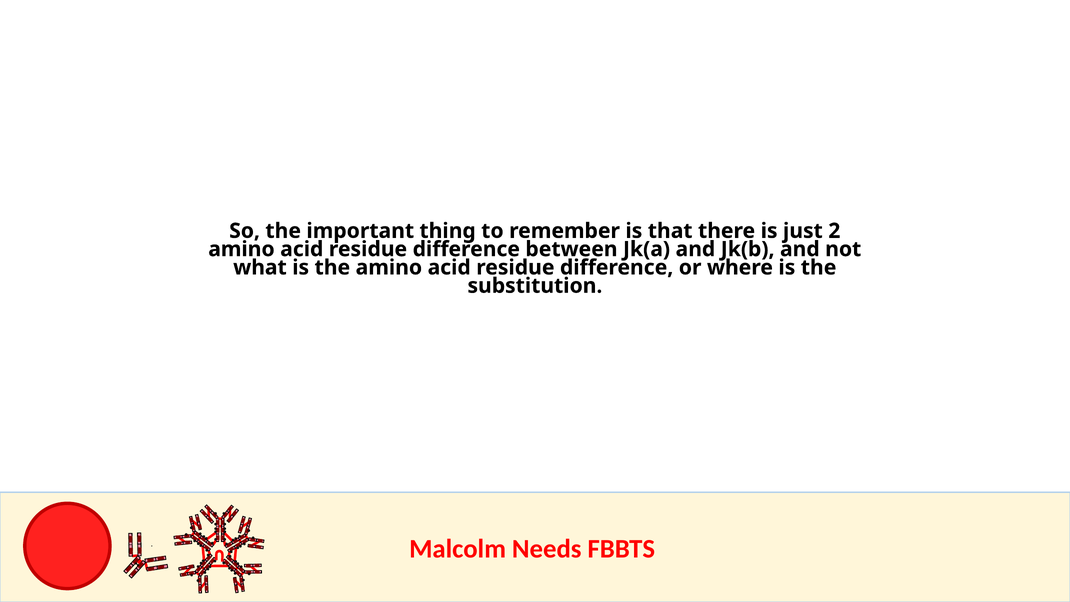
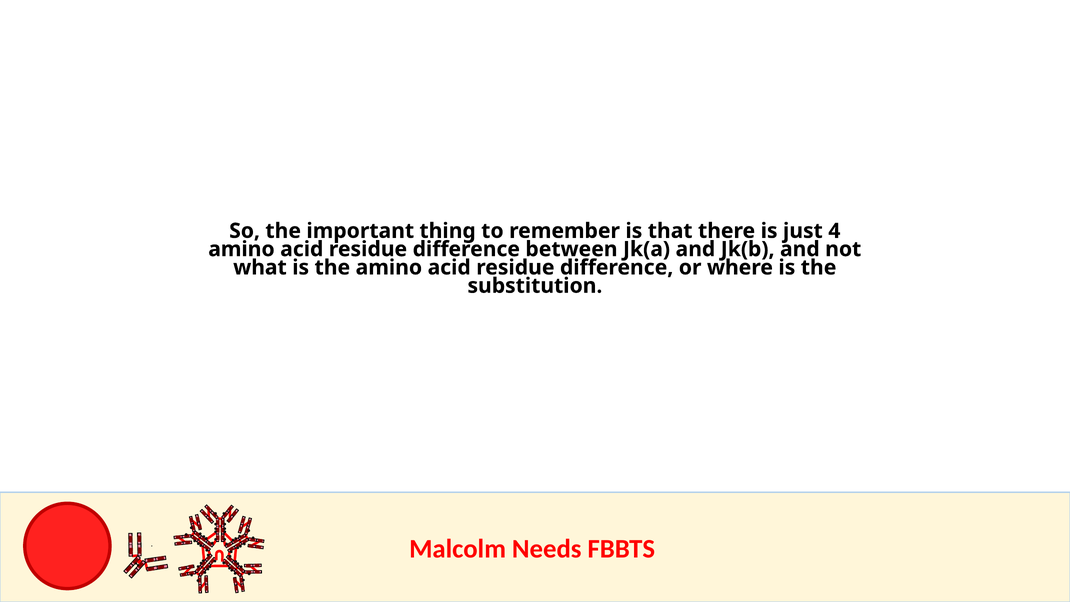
2: 2 -> 4
